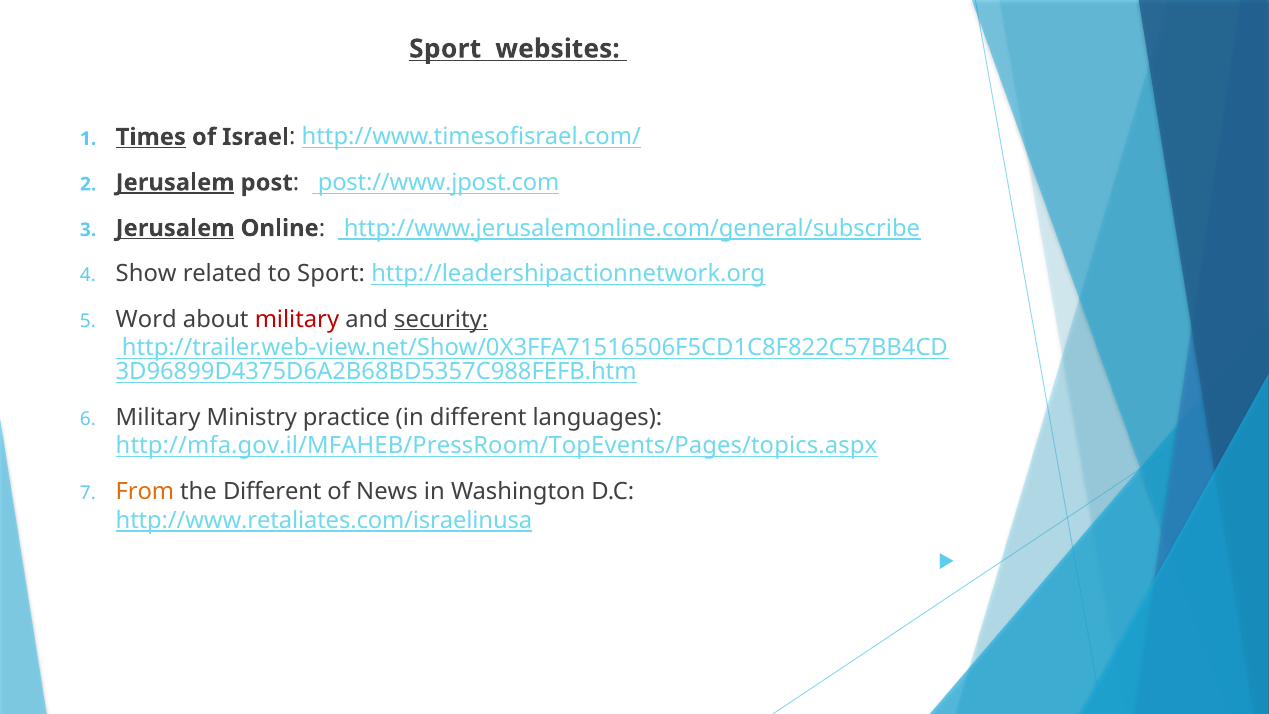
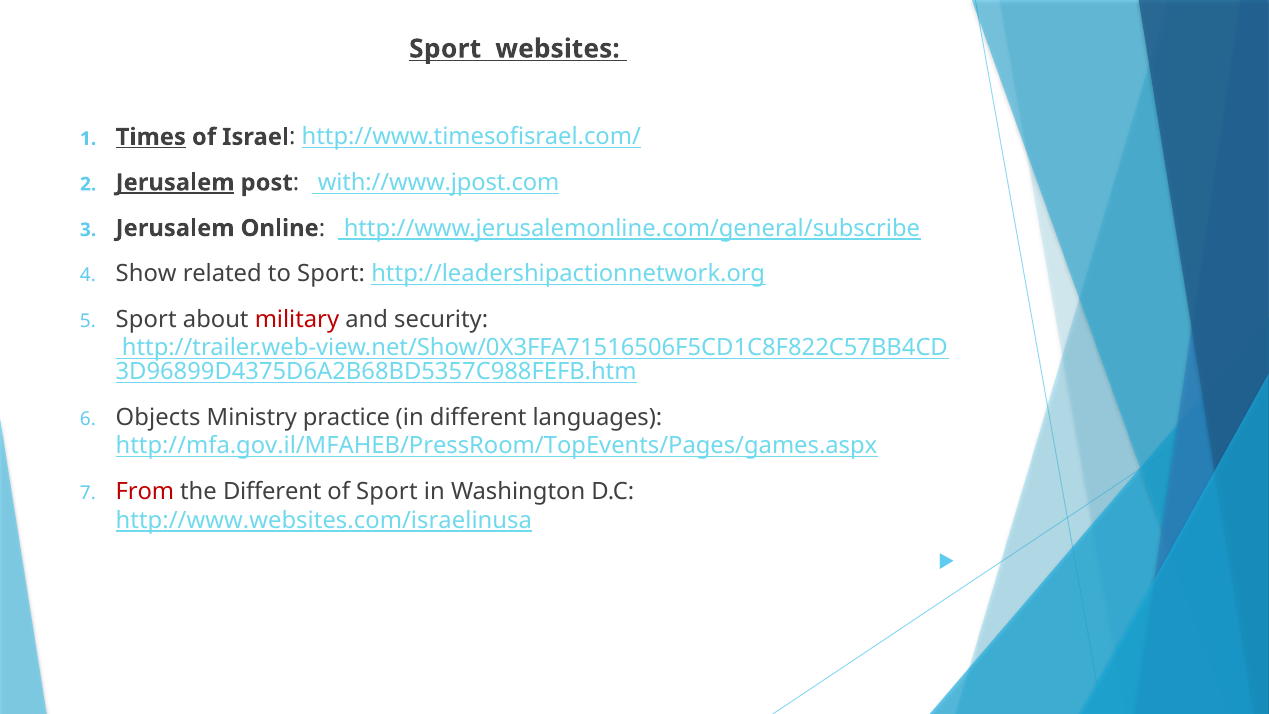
post://www.jpost.com: post://www.jpost.com -> with://www.jpost.com
Jerusalem at (175, 228) underline: present -> none
Word at (146, 319): Word -> Sport
security underline: present -> none
Military at (158, 417): Military -> Objects
http://mfa.gov.il/MFAHEB/PressRoom/TopEvents/Pages/topics.aspx: http://mfa.gov.il/MFAHEB/PressRoom/TopEvents/Pages/topics.aspx -> http://mfa.gov.il/MFAHEB/PressRoom/TopEvents/Pages/games.aspx
From colour: orange -> red
of News: News -> Sport
http://www.retaliates.com/israelinusa: http://www.retaliates.com/israelinusa -> http://www.websites.com/israelinusa
